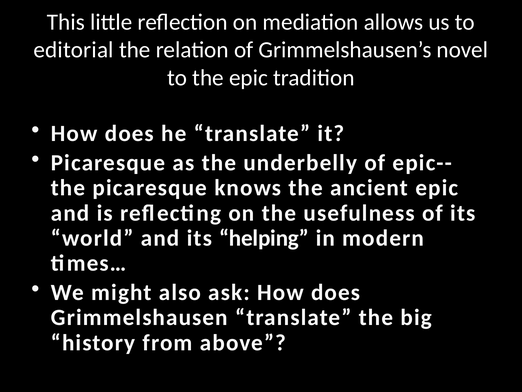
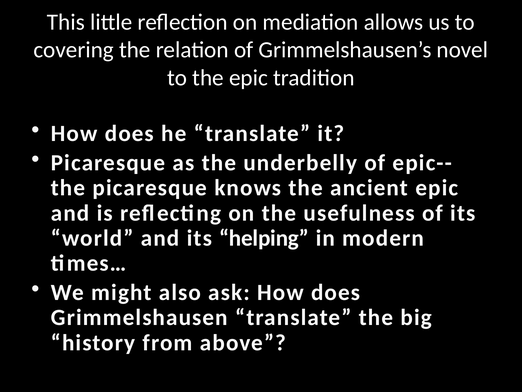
editorial: editorial -> covering
